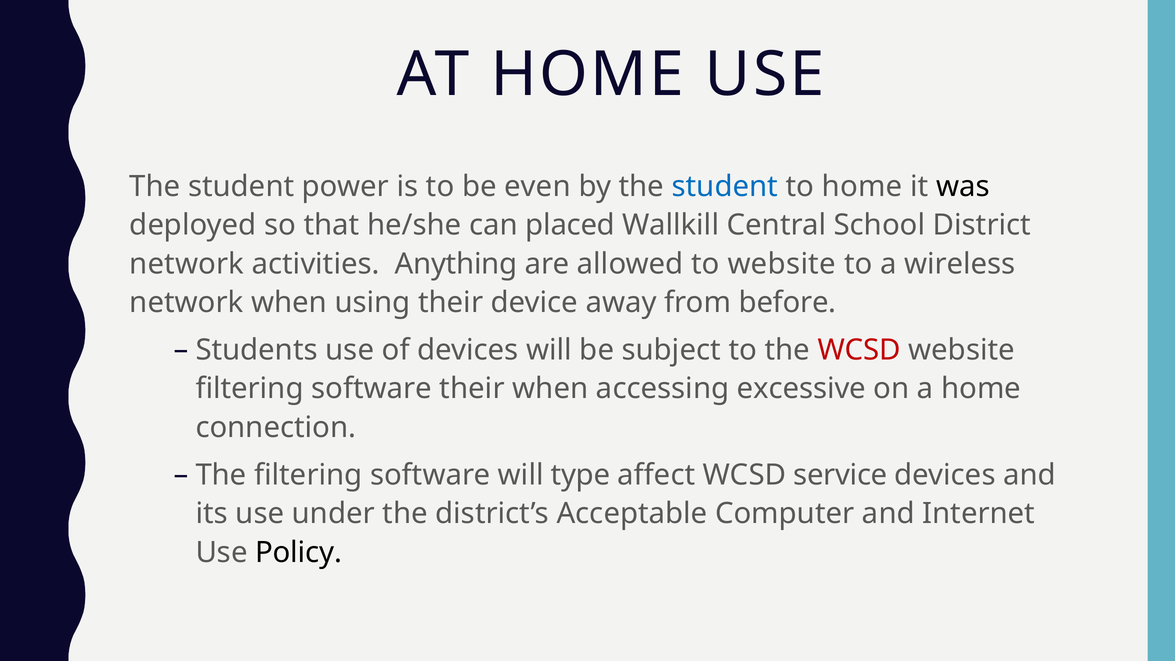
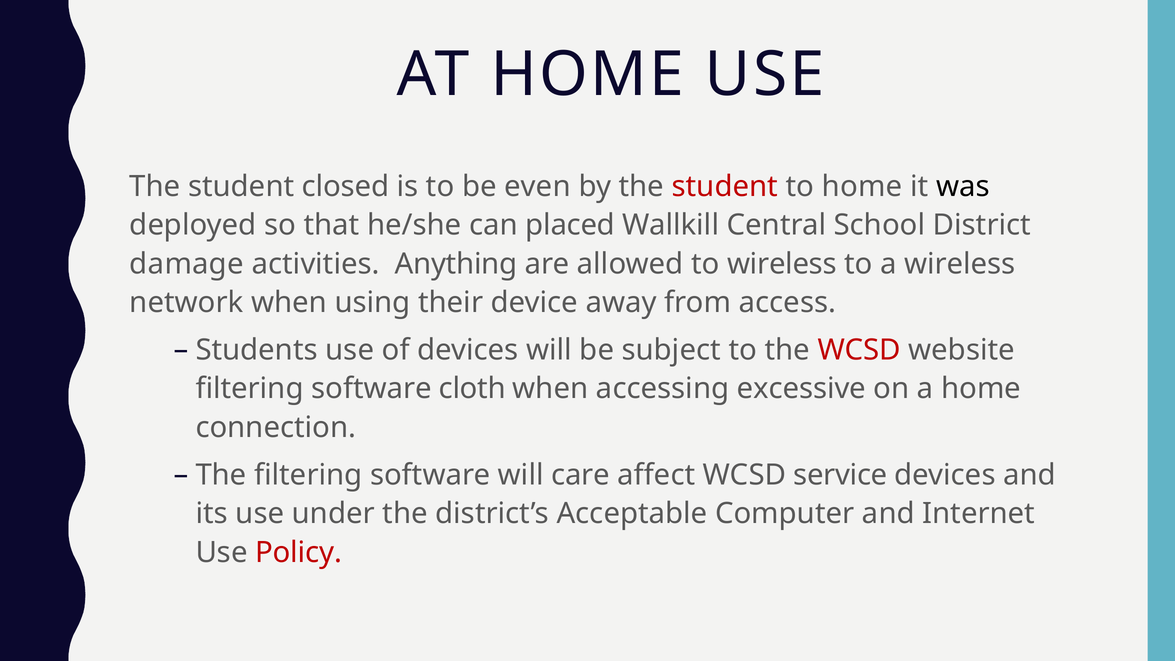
power: power -> closed
student at (725, 186) colour: blue -> red
network at (187, 264): network -> damage
to website: website -> wireless
before: before -> access
software their: their -> cloth
type: type -> care
Policy colour: black -> red
